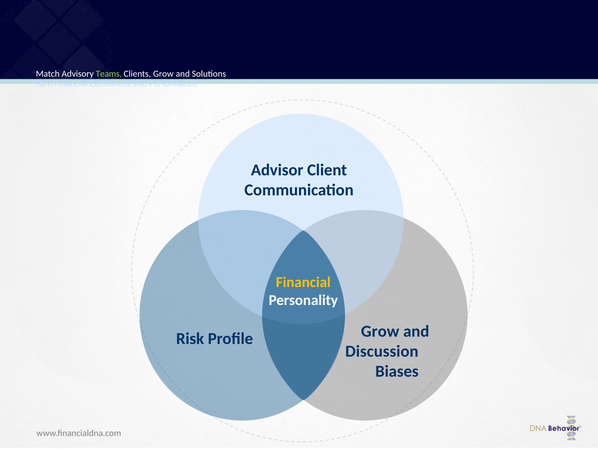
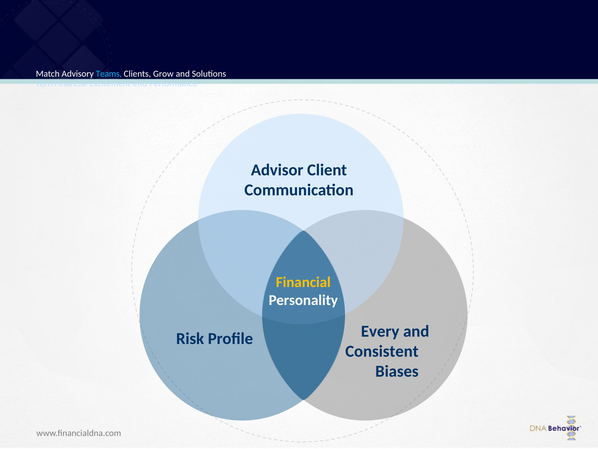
Teams colour: light green -> light blue
Grow at (380, 331): Grow -> Every
Discussion: Discussion -> Consistent
